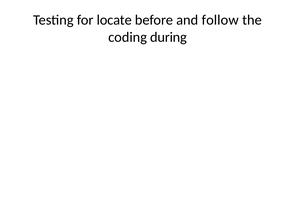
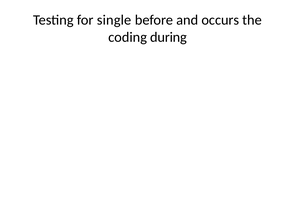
locate: locate -> single
follow: follow -> occurs
